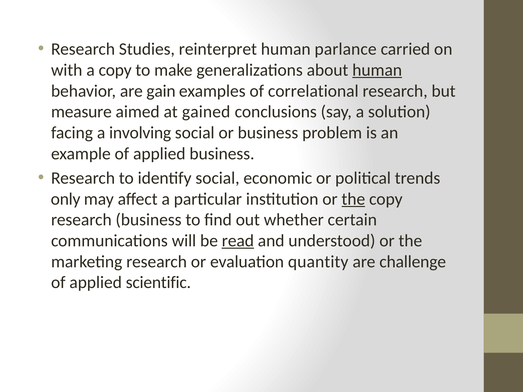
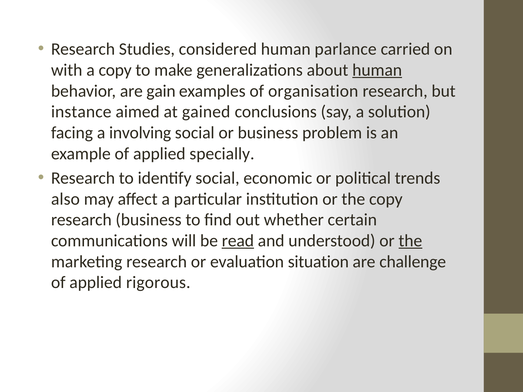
reinterpret: reinterpret -> considered
correlational: correlational -> organisation
measure: measure -> instance
applied business: business -> specially
only: only -> also
the at (353, 199) underline: present -> none
the at (410, 241) underline: none -> present
quantity: quantity -> situation
scientific: scientific -> rigorous
